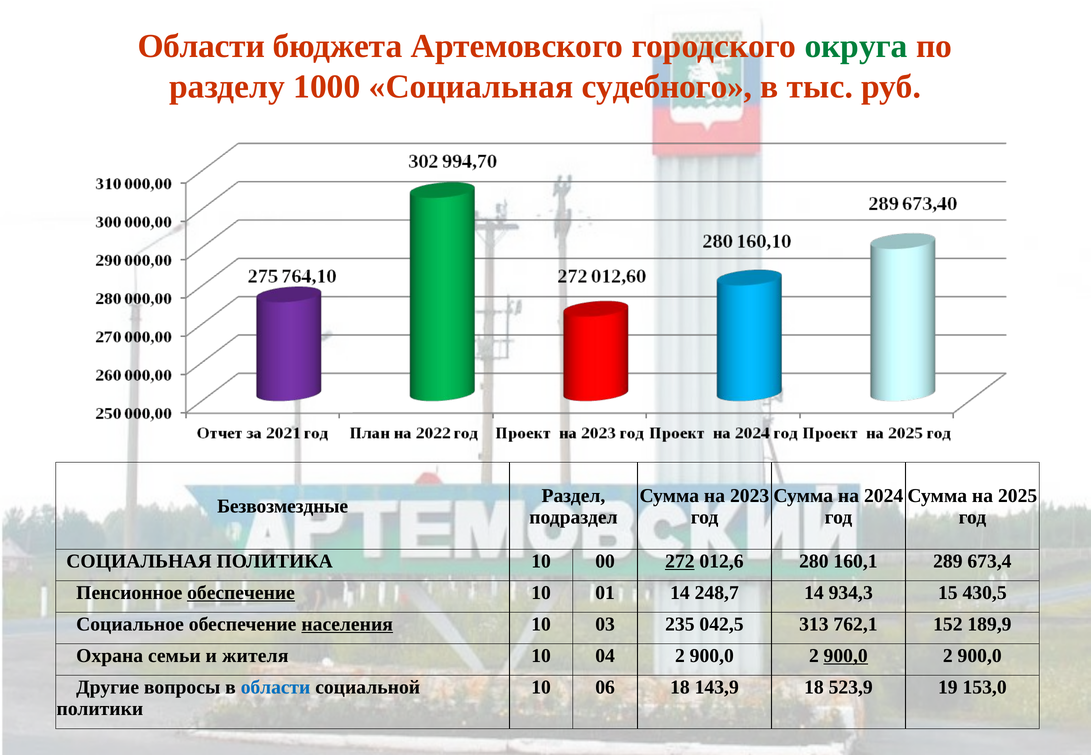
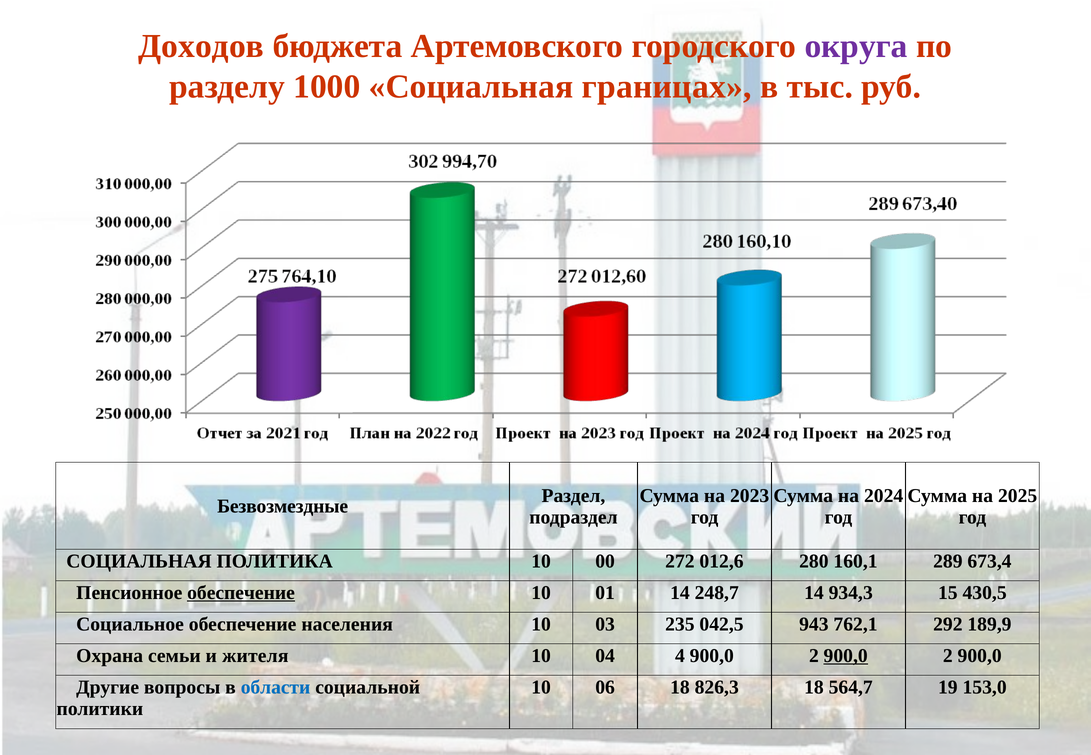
Области at (201, 46): Области -> Доходов
округа colour: green -> purple
судебного: судебного -> границах
272 underline: present -> none
населения underline: present -> none
313: 313 -> 943
152: 152 -> 292
04 2: 2 -> 4
143,9: 143,9 -> 826,3
523,9: 523,9 -> 564,7
